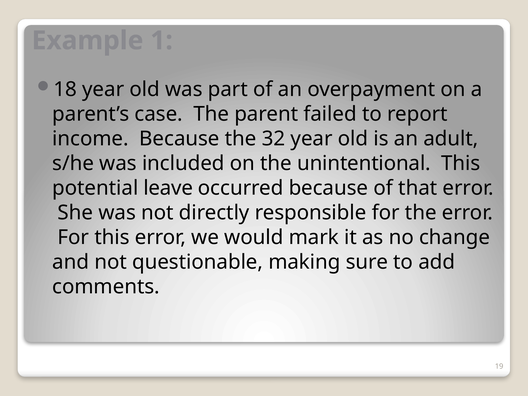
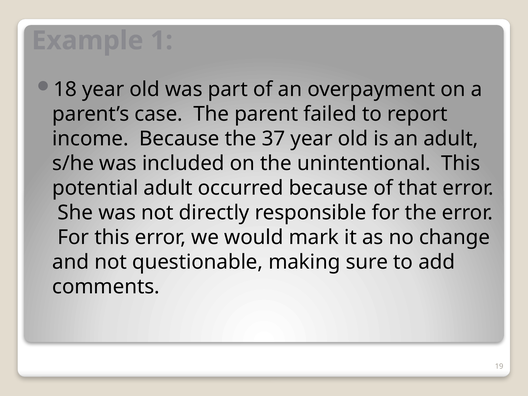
32: 32 -> 37
potential leave: leave -> adult
